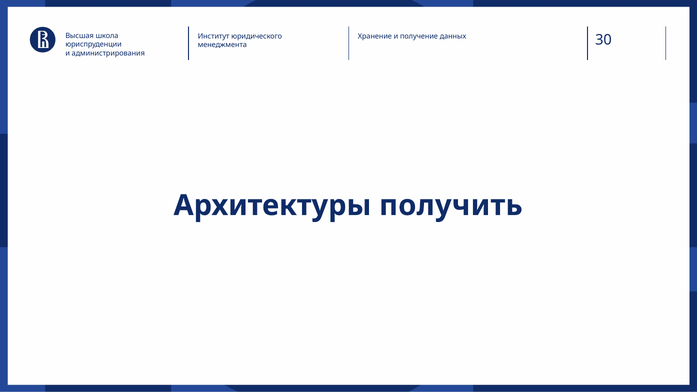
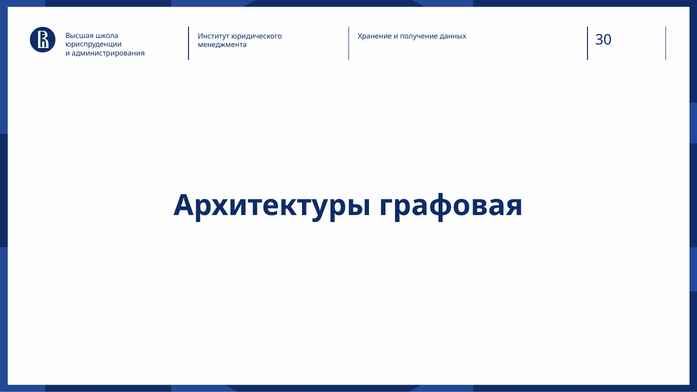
получить: получить -> графовая
